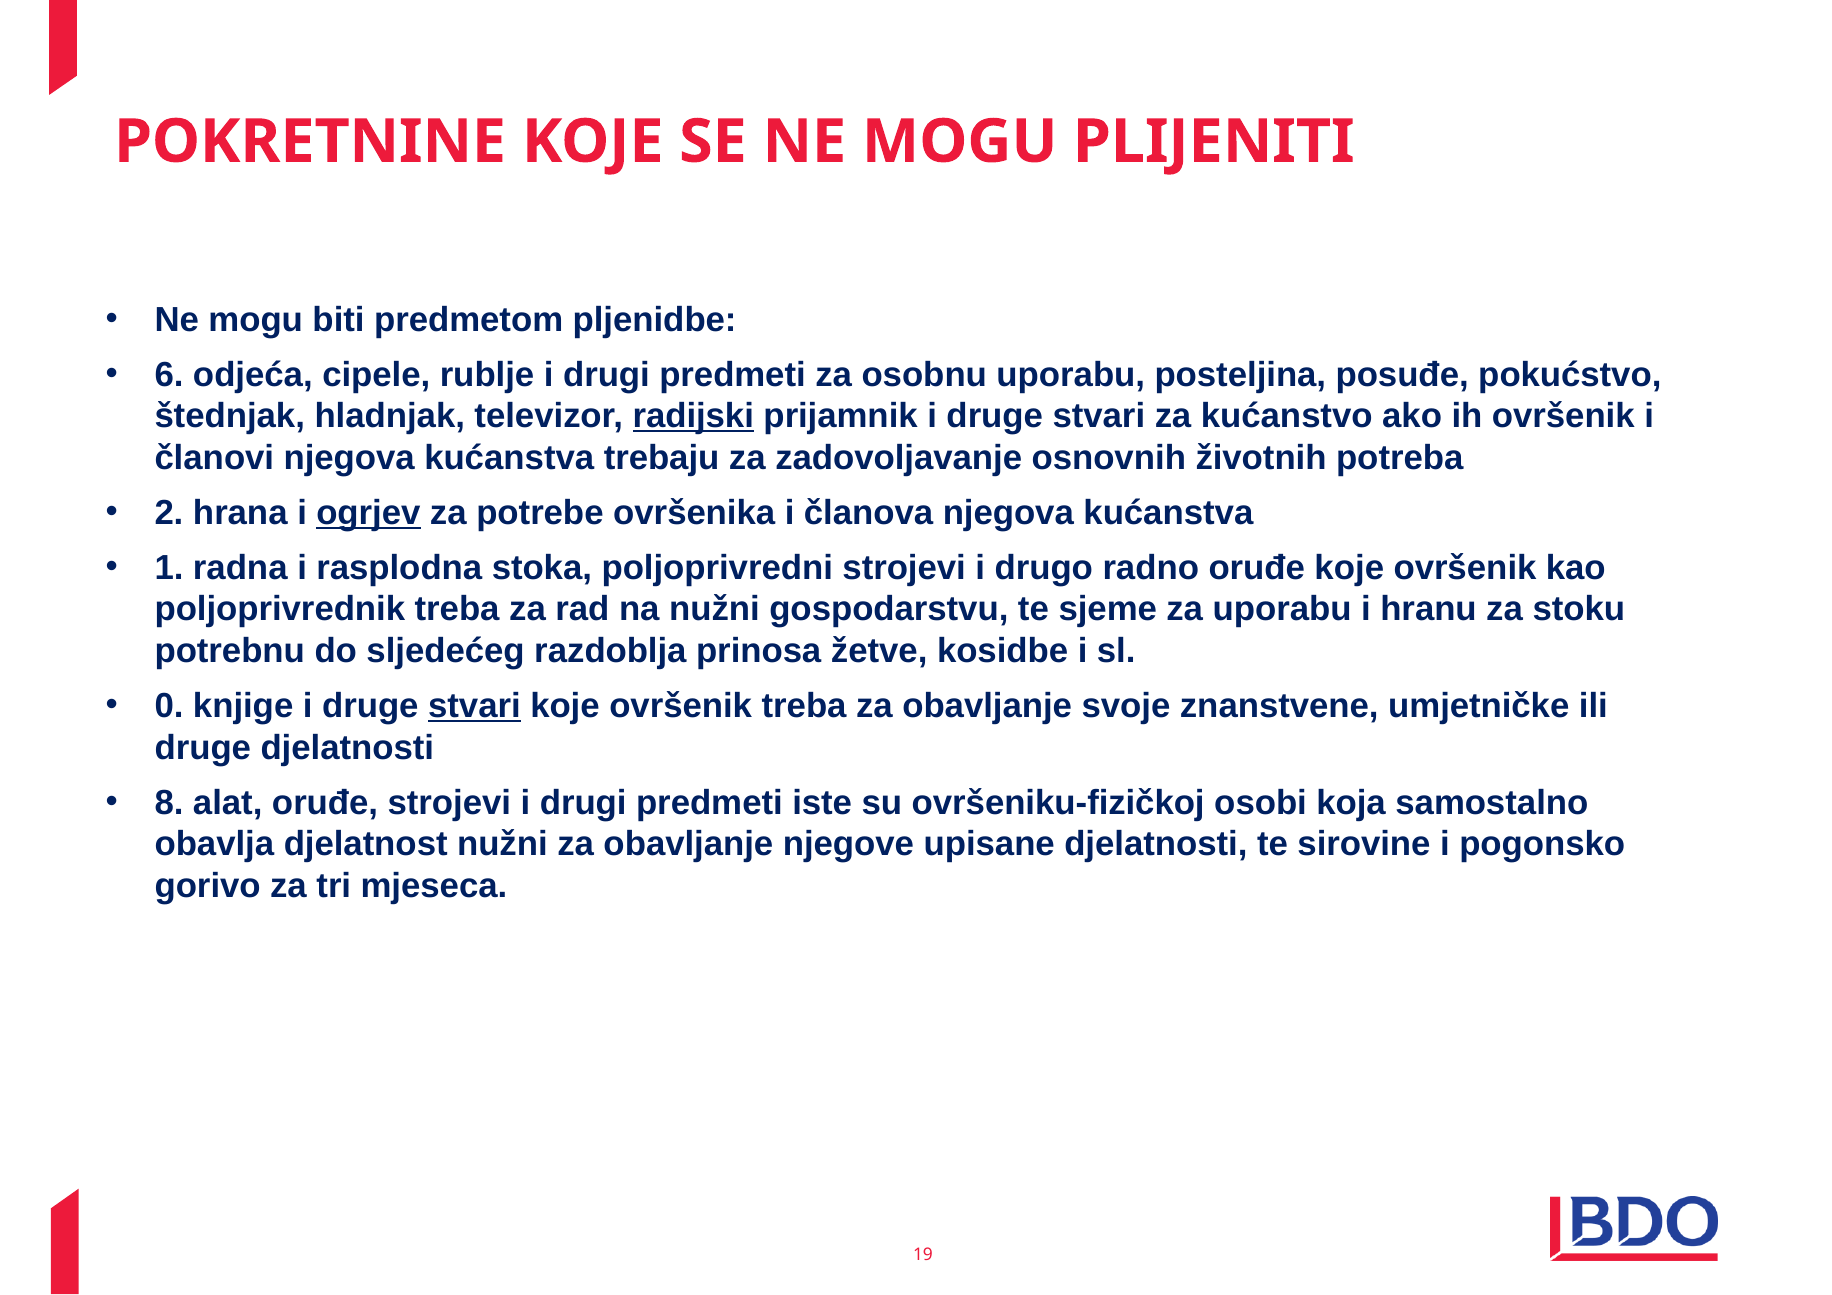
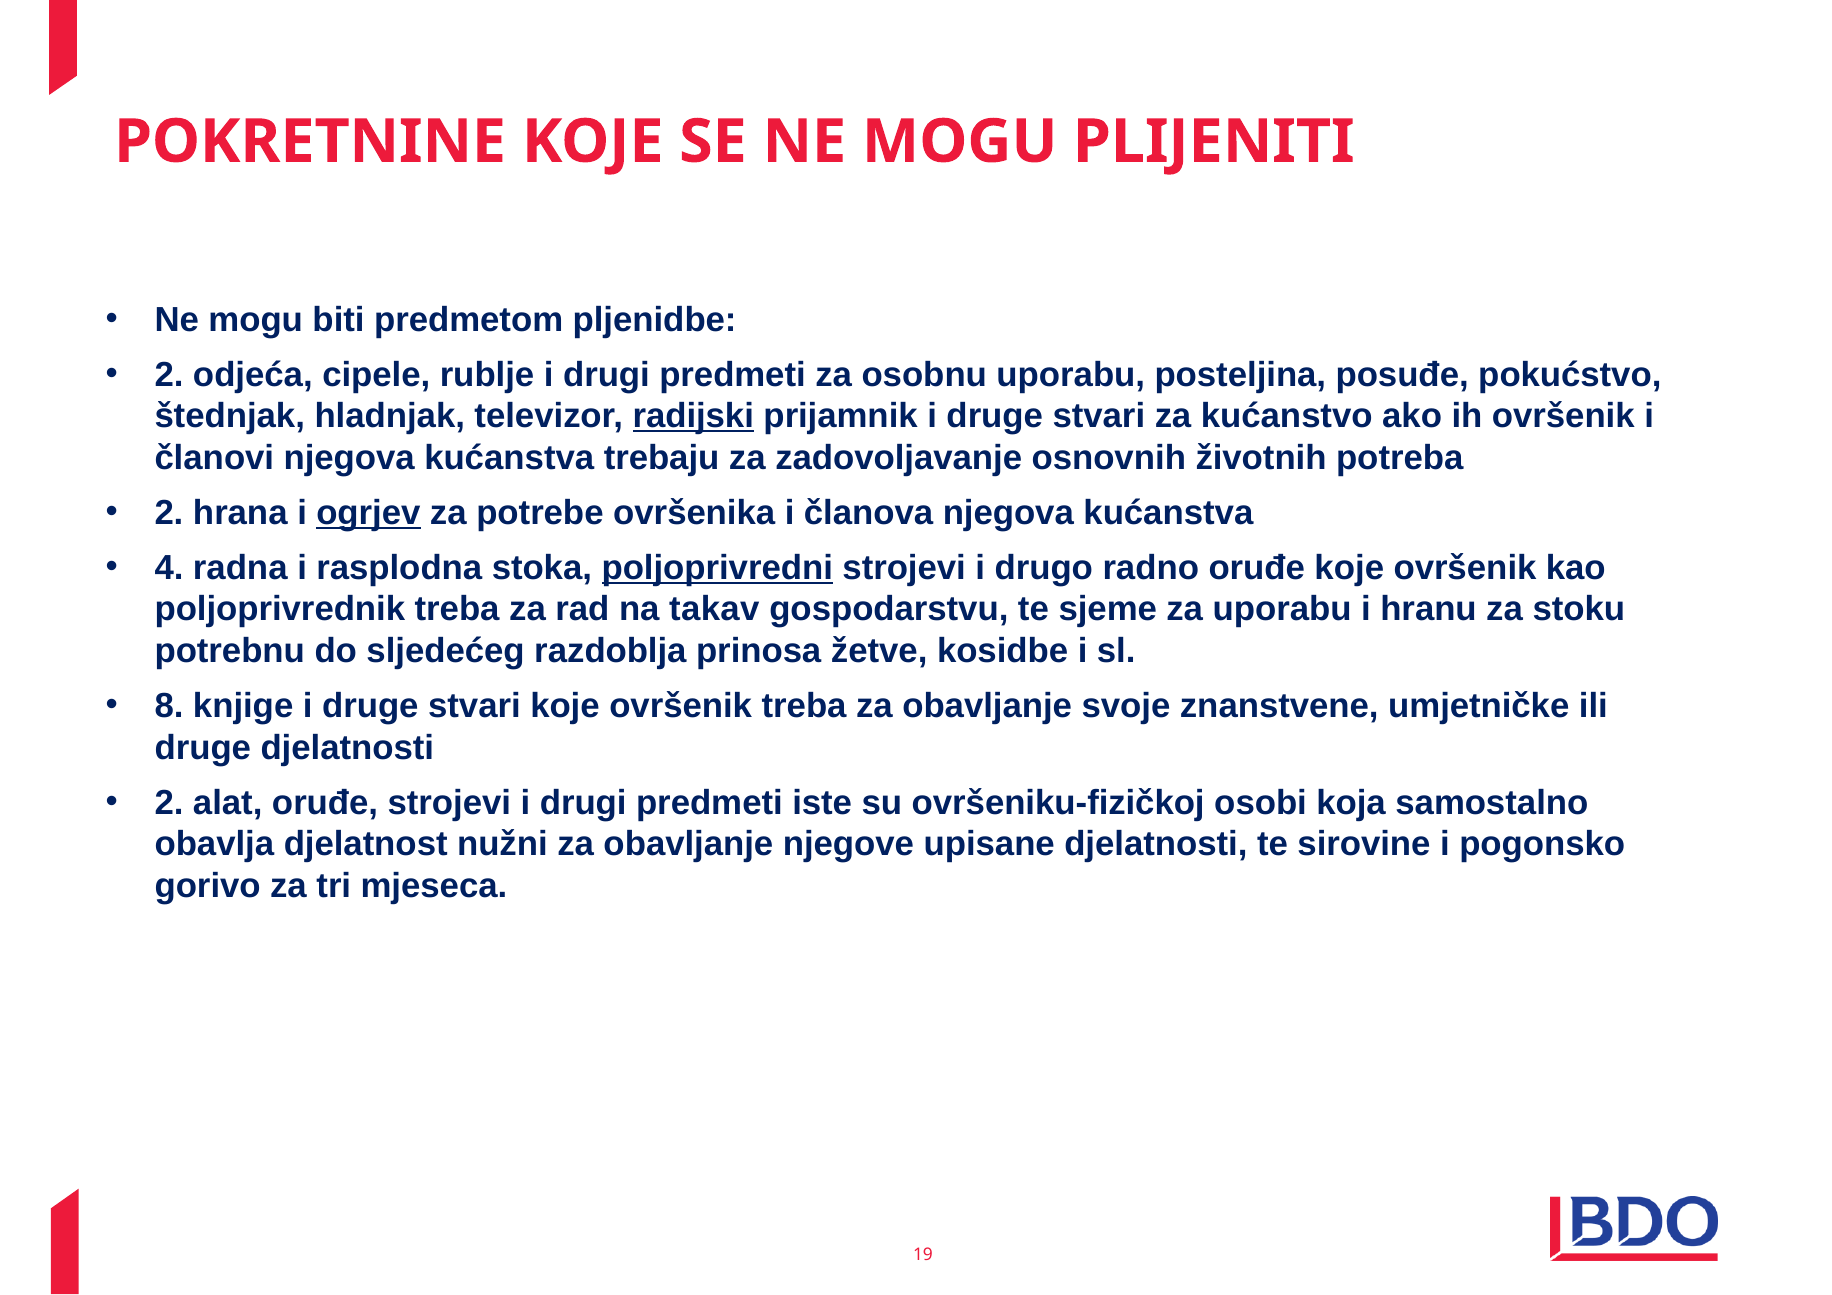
6 at (169, 375): 6 -> 2
1: 1 -> 4
poljoprivredni underline: none -> present
na nužni: nužni -> takav
0: 0 -> 8
stvari at (474, 706) underline: present -> none
8 at (169, 803): 8 -> 2
